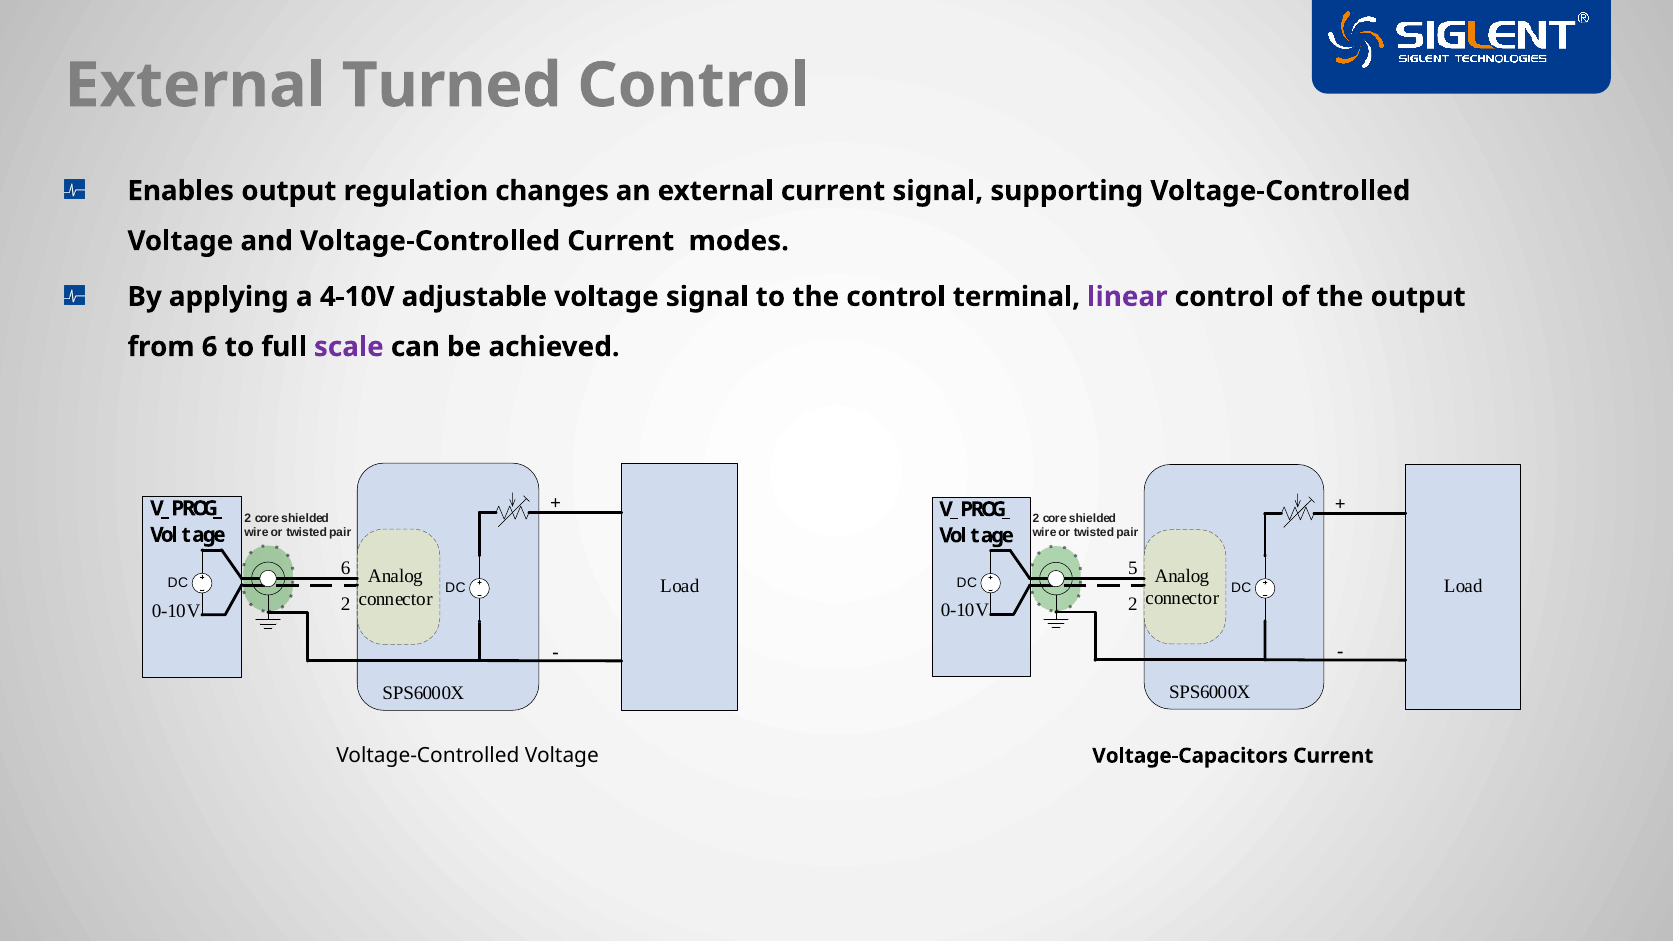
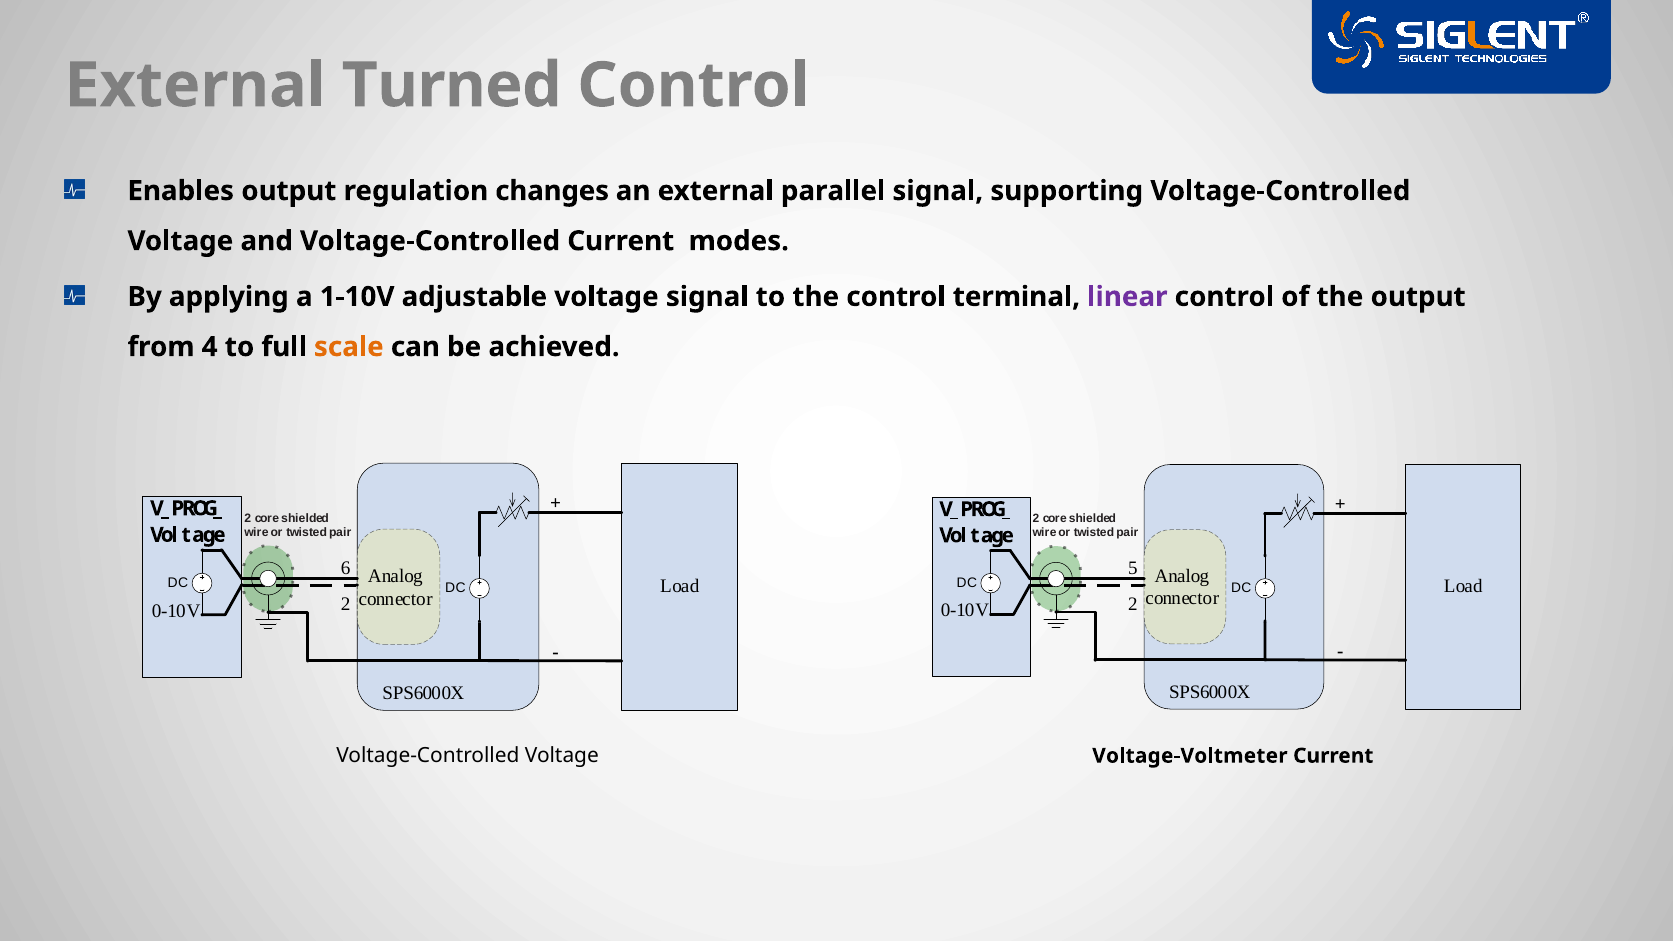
external current: current -> parallel
4-10V: 4-10V -> 1-10V
from 6: 6 -> 4
scale colour: purple -> orange
Voltage-Capacitors: Voltage-Capacitors -> Voltage-Voltmeter
